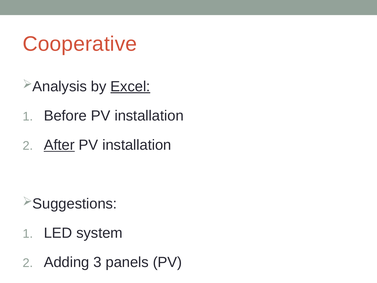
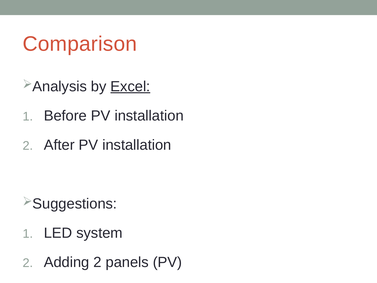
Cooperative: Cooperative -> Comparison
After underline: present -> none
Adding 3: 3 -> 2
